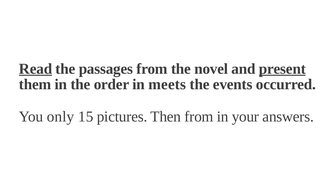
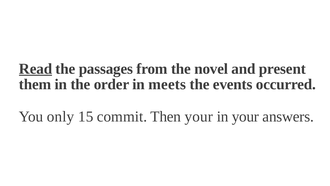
present underline: present -> none
pictures: pictures -> commit
Then from: from -> your
